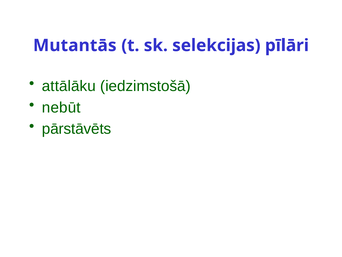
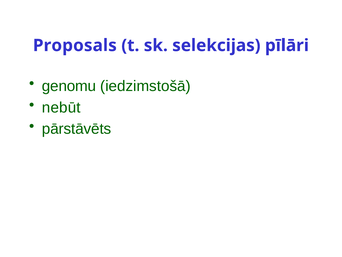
Mutantās: Mutantās -> Proposals
attālāku: attālāku -> genomu
